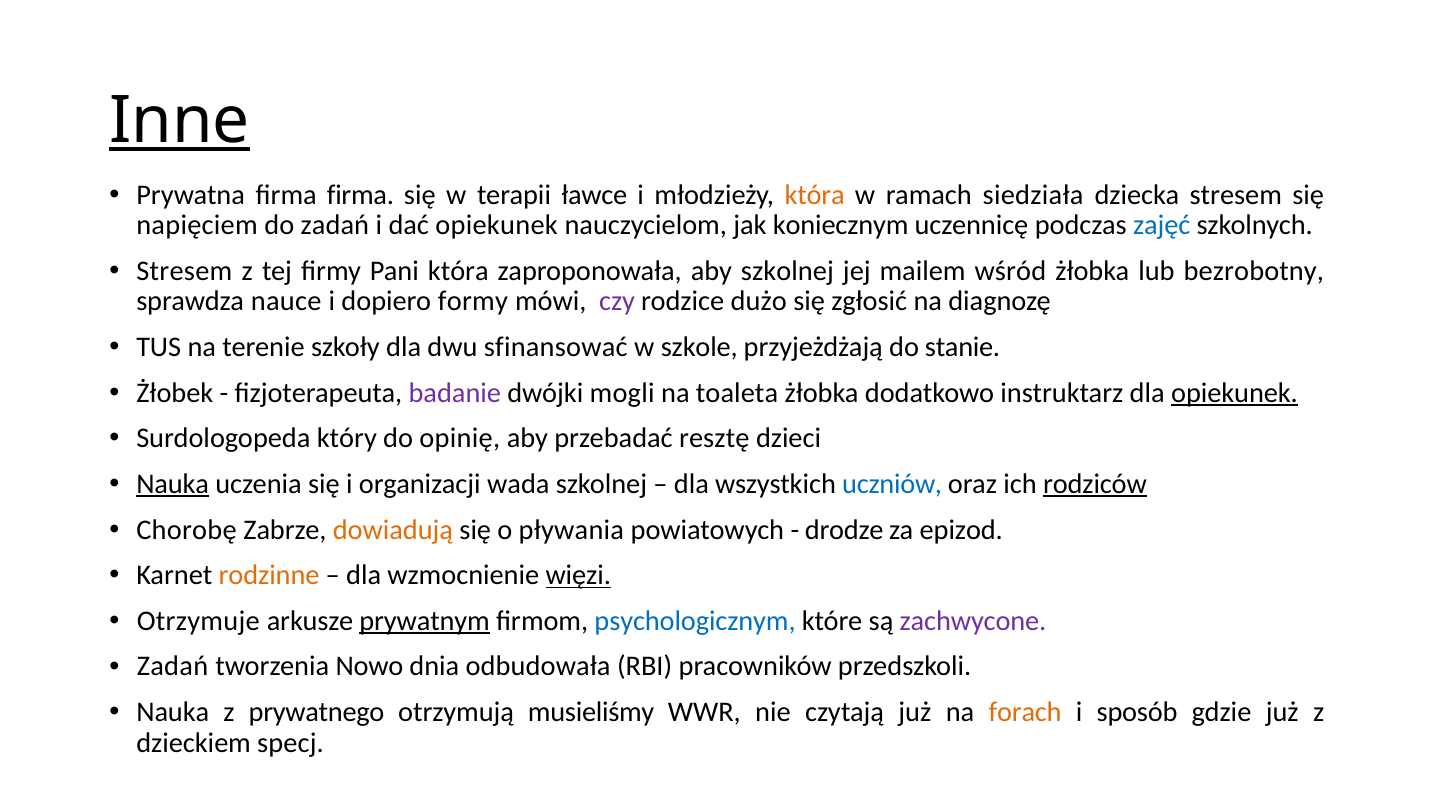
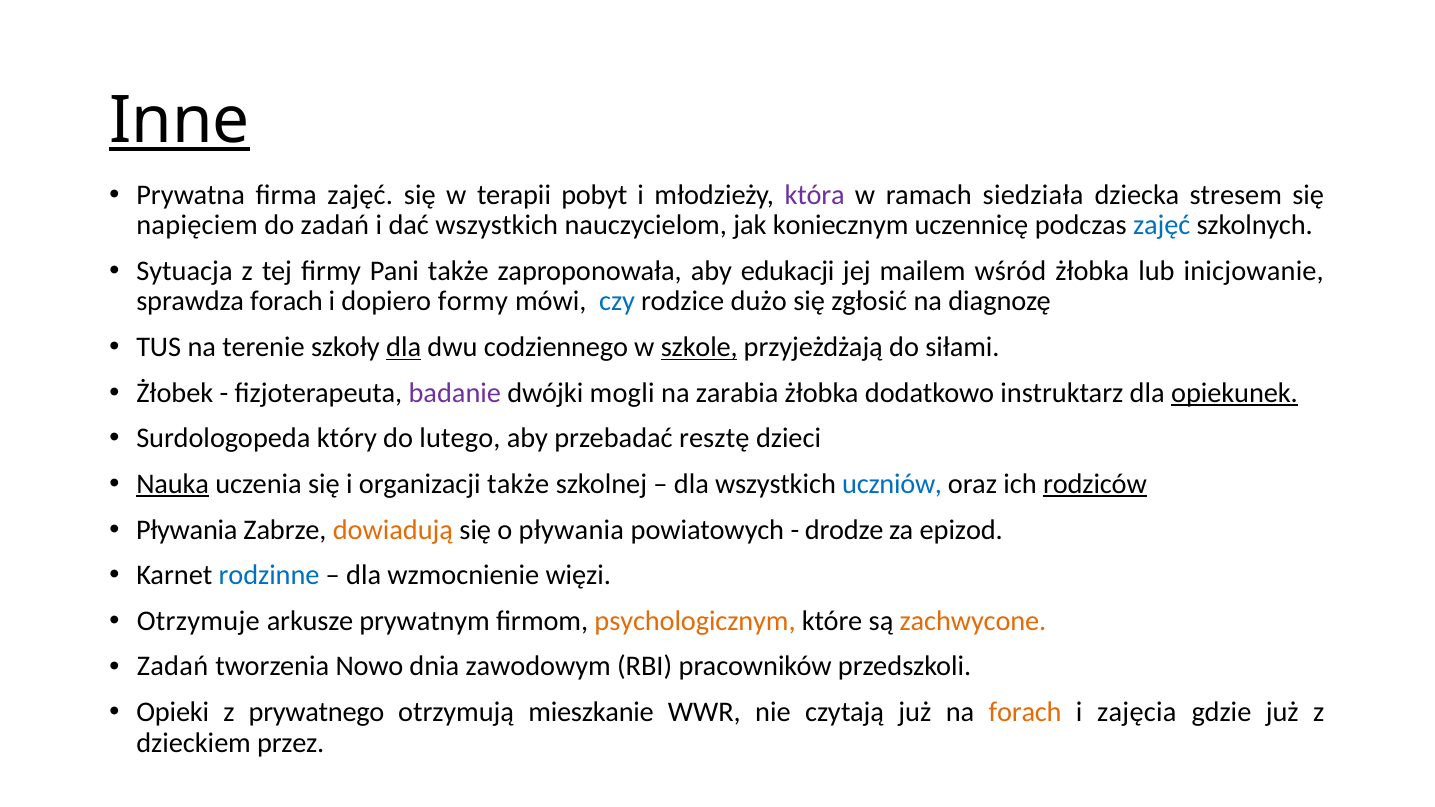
firma firma: firma -> zajęć
ławce: ławce -> pobyt
która at (815, 195) colour: orange -> purple
dać opiekunek: opiekunek -> wszystkich
Stresem at (184, 271): Stresem -> Sytuacja
Pani która: która -> także
aby szkolnej: szkolnej -> edukacji
bezrobotny: bezrobotny -> inicjowanie
sprawdza nauce: nauce -> forach
czy colour: purple -> blue
dla at (404, 347) underline: none -> present
sfinansować: sfinansować -> codziennego
szkole underline: none -> present
stanie: stanie -> siłami
toaleta: toaleta -> zarabia
opinię: opinię -> lutego
organizacji wada: wada -> także
Chorobę at (187, 530): Chorobę -> Pływania
rodzinne colour: orange -> blue
więzi underline: present -> none
prywatnym underline: present -> none
psychologicznym colour: blue -> orange
zachwycone colour: purple -> orange
odbudowała: odbudowała -> zawodowym
Nauka at (173, 712): Nauka -> Opieki
musieliśmy: musieliśmy -> mieszkanie
sposób: sposób -> zajęcia
specj: specj -> przez
